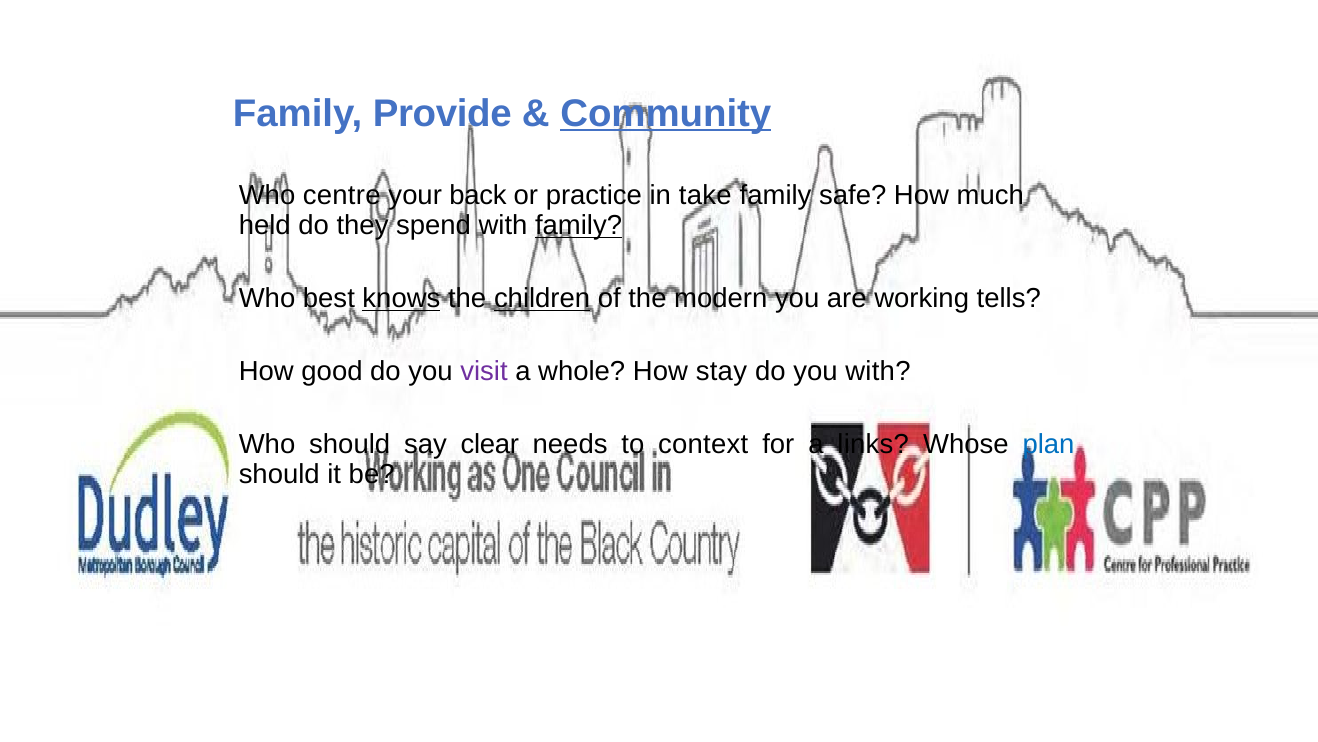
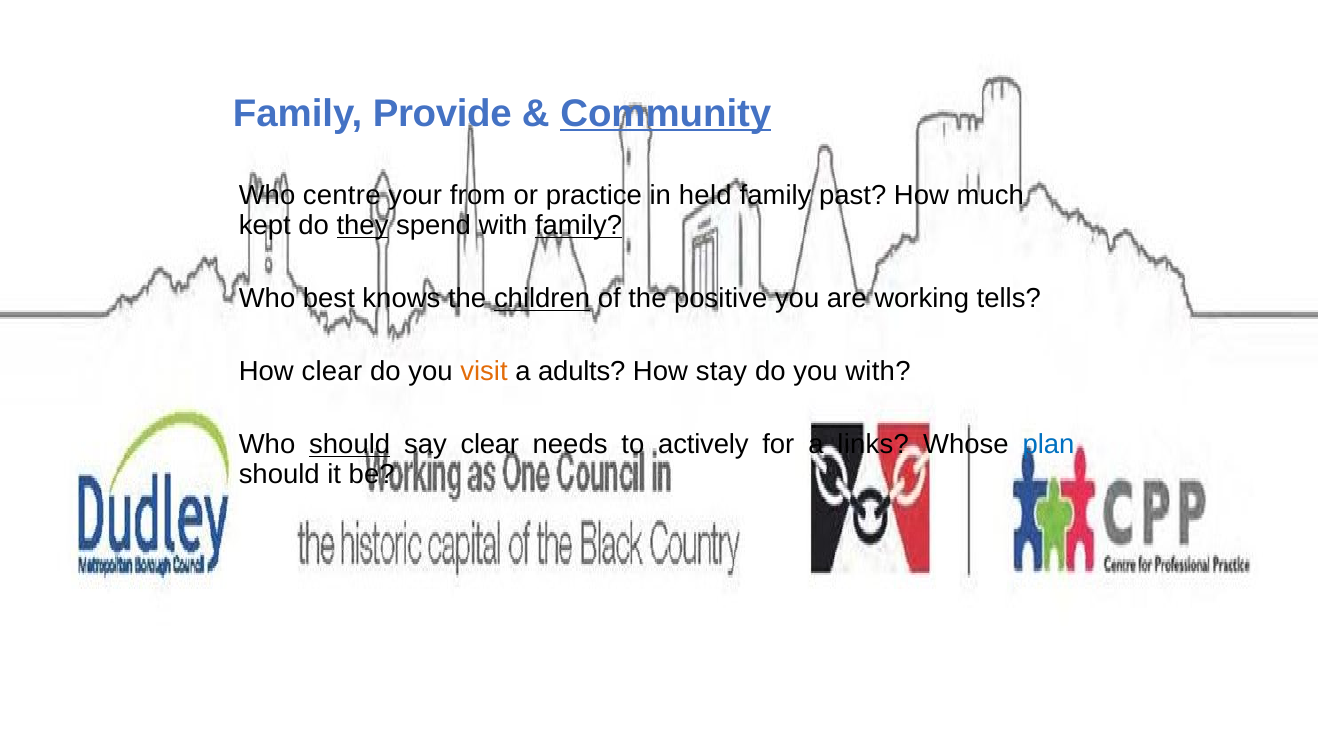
back: back -> from
take: take -> held
safe: safe -> past
held: held -> kept
they underline: none -> present
knows underline: present -> none
modern: modern -> positive
How good: good -> clear
visit colour: purple -> orange
whole: whole -> adults
should at (350, 444) underline: none -> present
context: context -> actively
